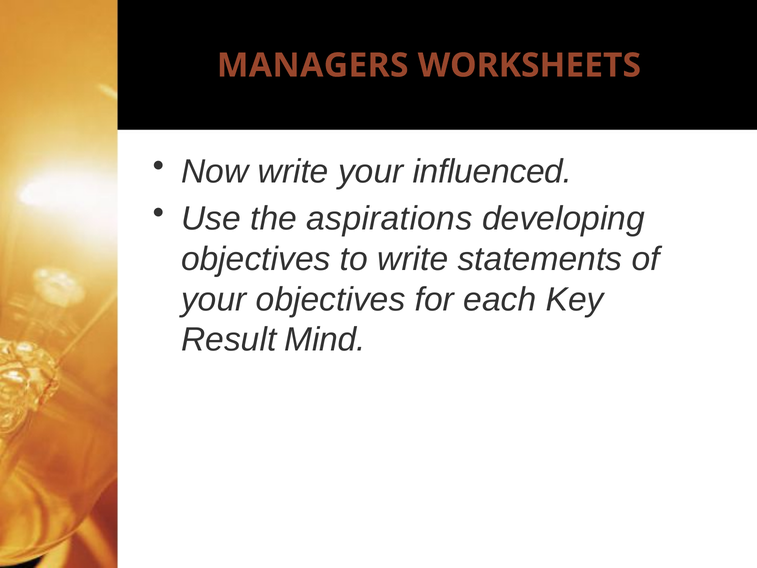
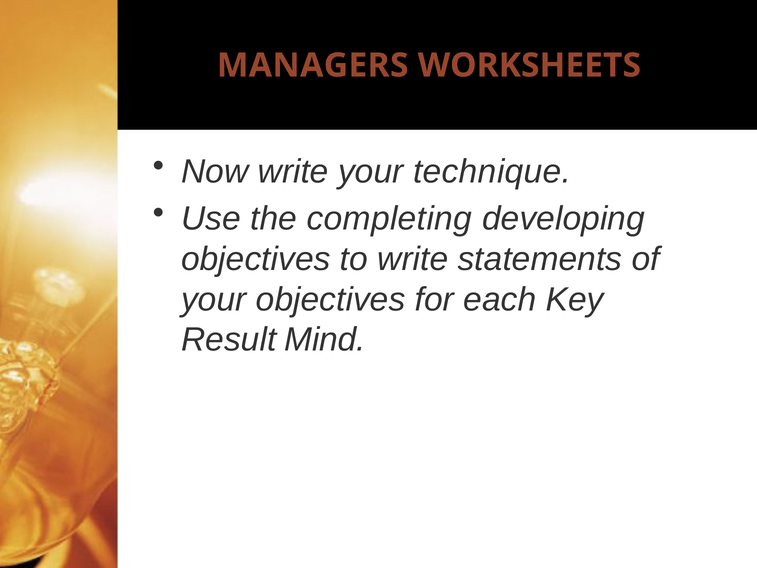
influenced: influenced -> technique
aspirations: aspirations -> completing
